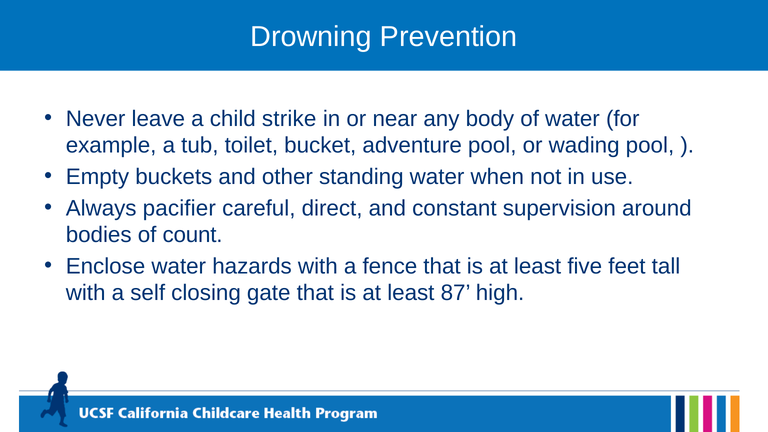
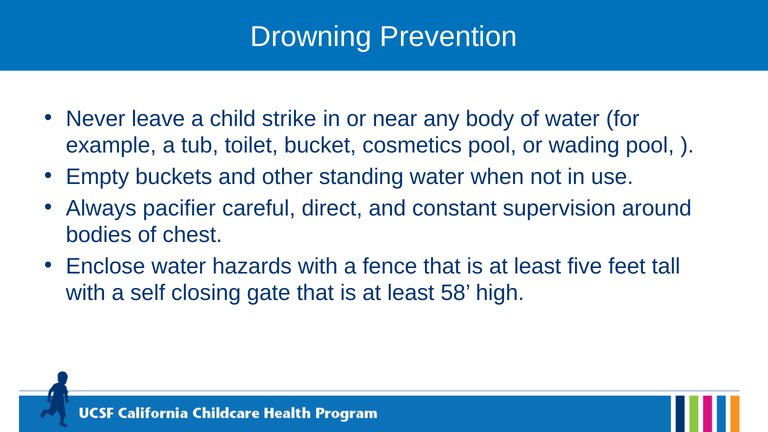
adventure: adventure -> cosmetics
count: count -> chest
87: 87 -> 58
